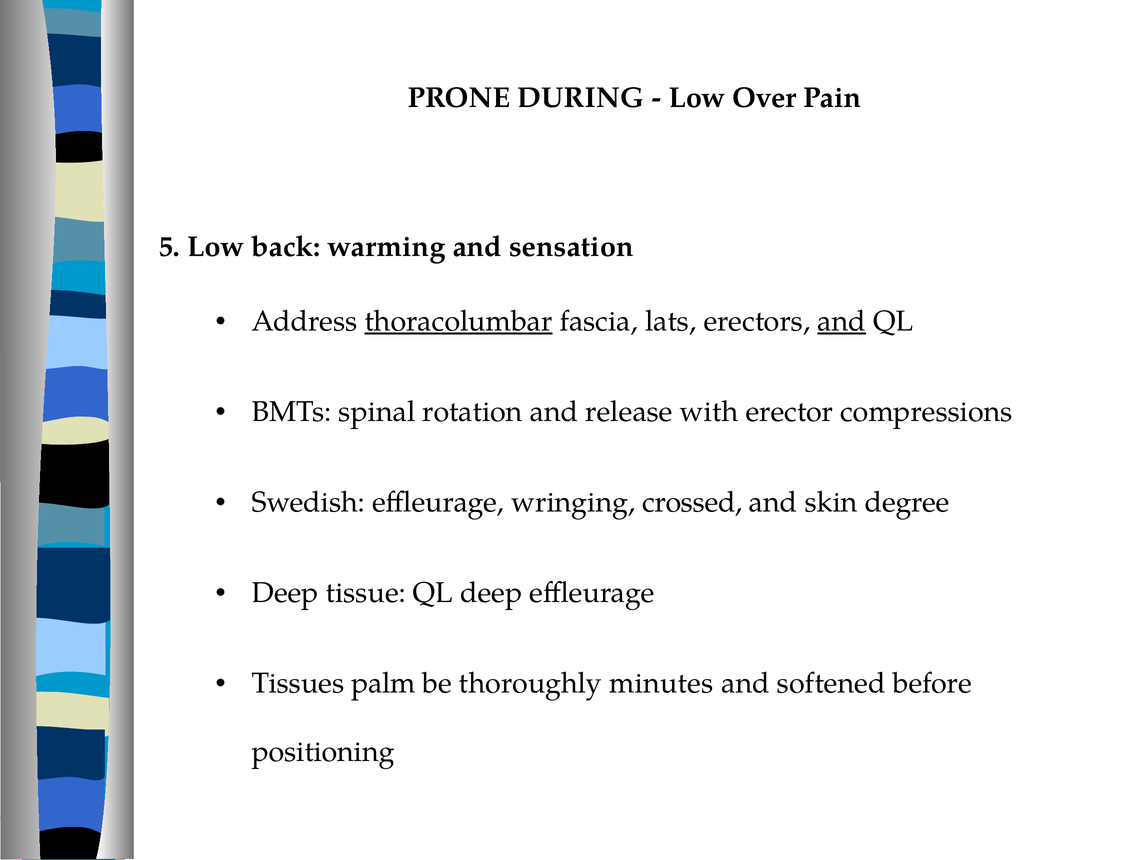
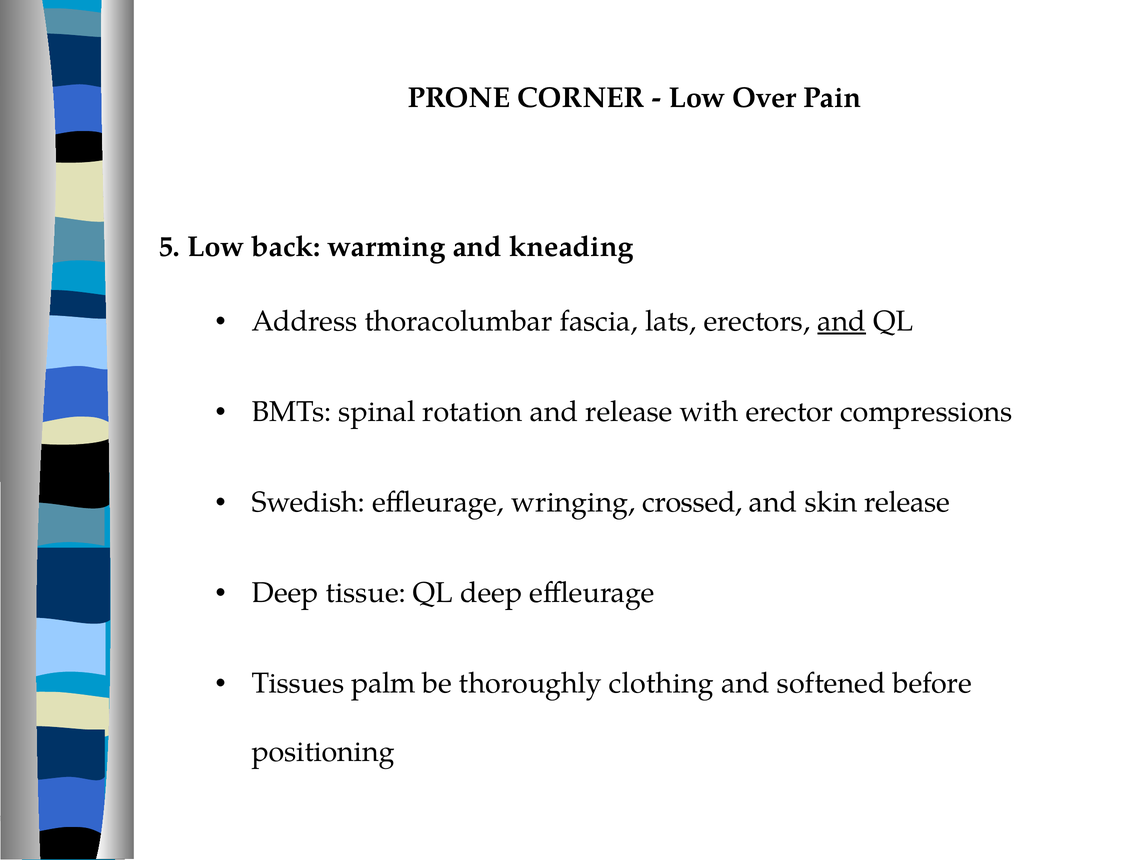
DURING: DURING -> CORNER
sensation: sensation -> kneading
thoracolumbar underline: present -> none
skin degree: degree -> release
minutes: minutes -> clothing
